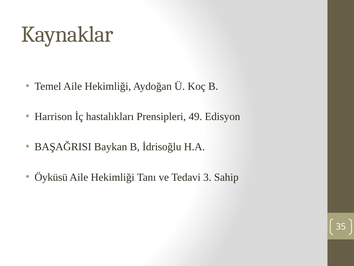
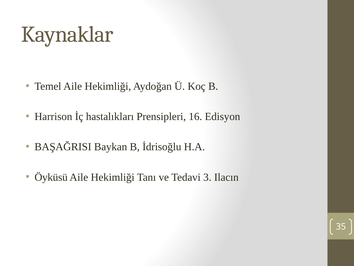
49: 49 -> 16
Sahip: Sahip -> Ilacın
